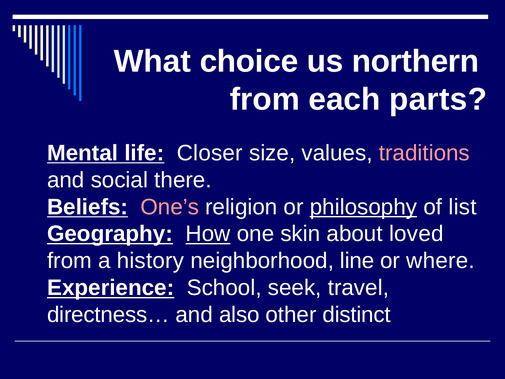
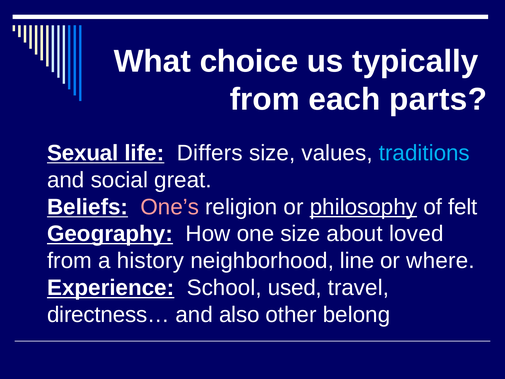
northern: northern -> typically
Mental: Mental -> Sexual
Closer: Closer -> Differs
traditions colour: pink -> light blue
there: there -> great
list: list -> felt
How underline: present -> none
one skin: skin -> size
seek: seek -> used
distinct: distinct -> belong
